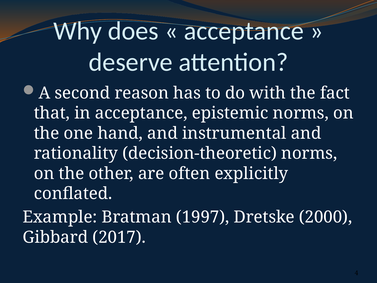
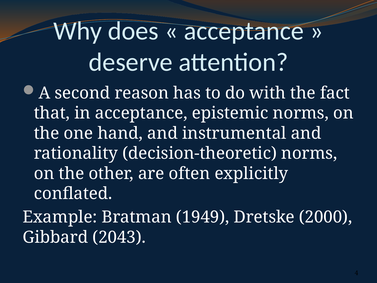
1997: 1997 -> 1949
2017: 2017 -> 2043
